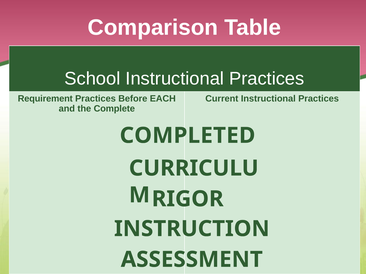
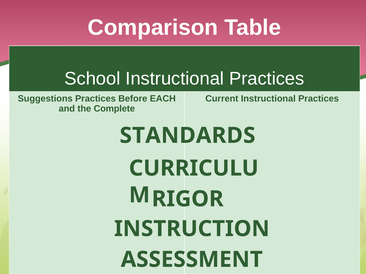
Requirement: Requirement -> Suggestions
COMPLETED: COMPLETED -> STANDARDS
